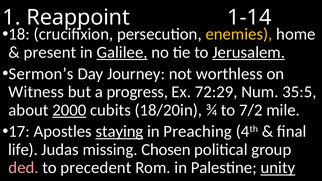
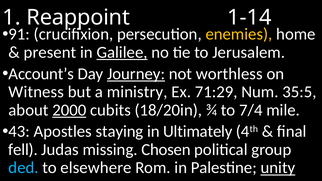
18: 18 -> 91
Jerusalem underline: present -> none
Sermon’s: Sermon’s -> Account’s
Journey underline: none -> present
progress: progress -> ministry
72:29: 72:29 -> 71:29
7/2: 7/2 -> 7/4
17: 17 -> 43
staying underline: present -> none
Preaching: Preaching -> Ultimately
life: life -> fell
ded colour: pink -> light blue
precedent: precedent -> elsewhere
